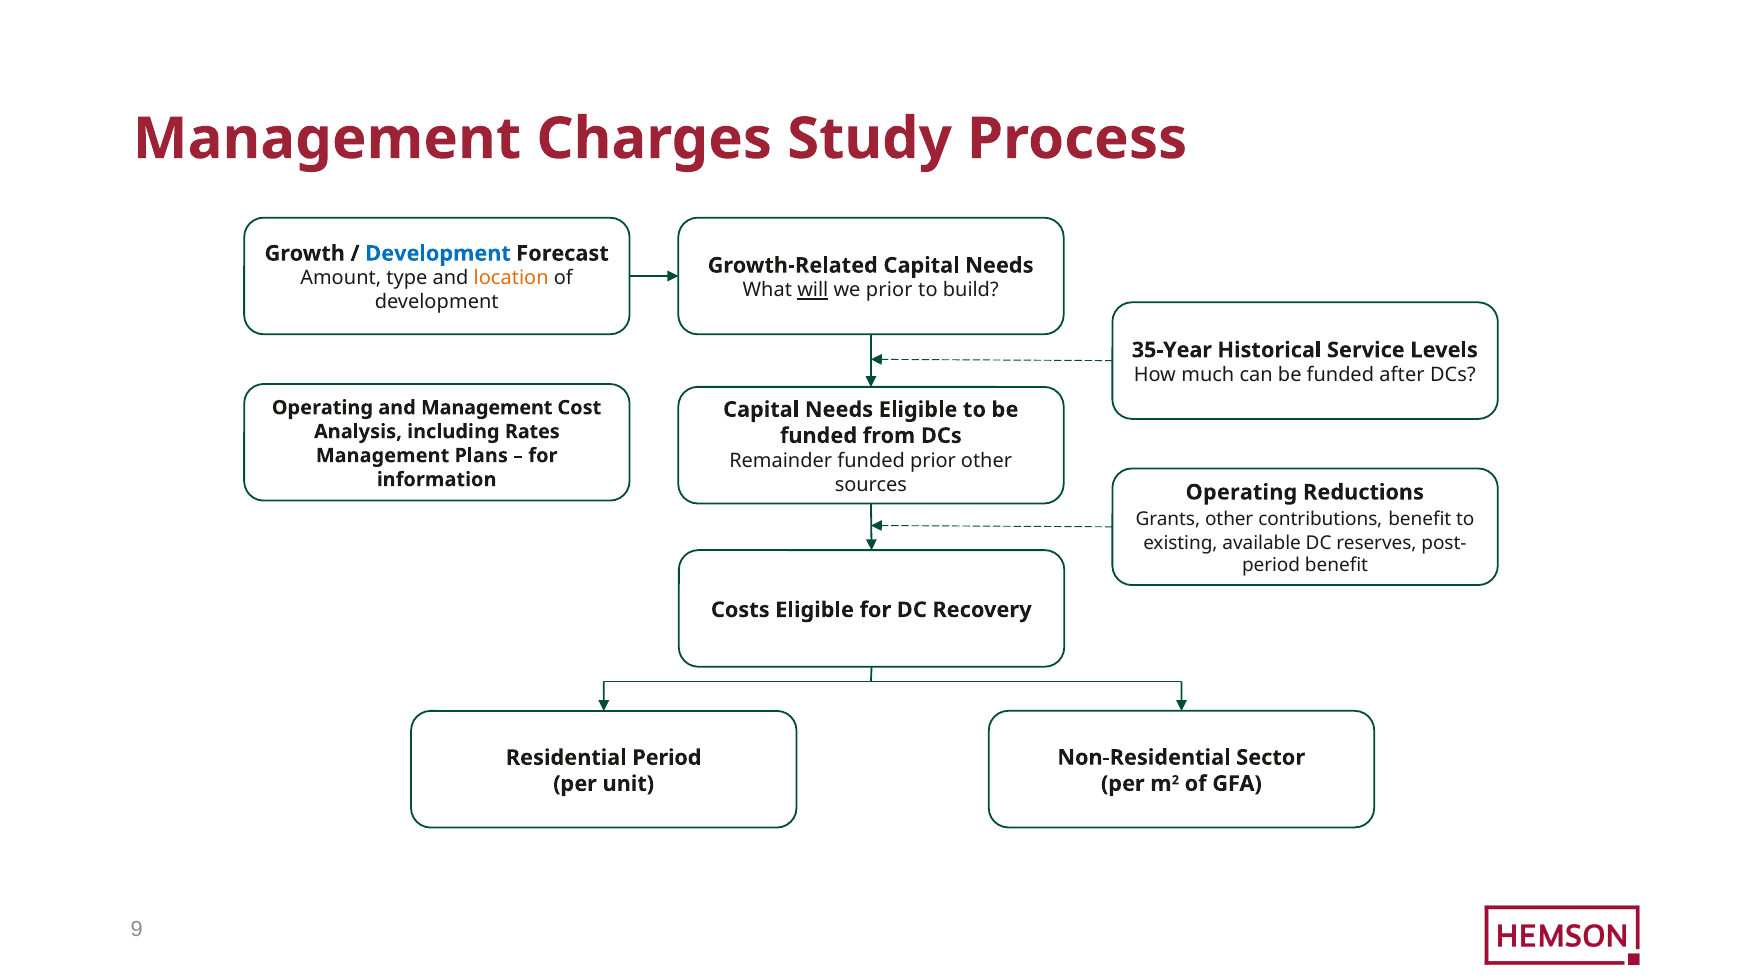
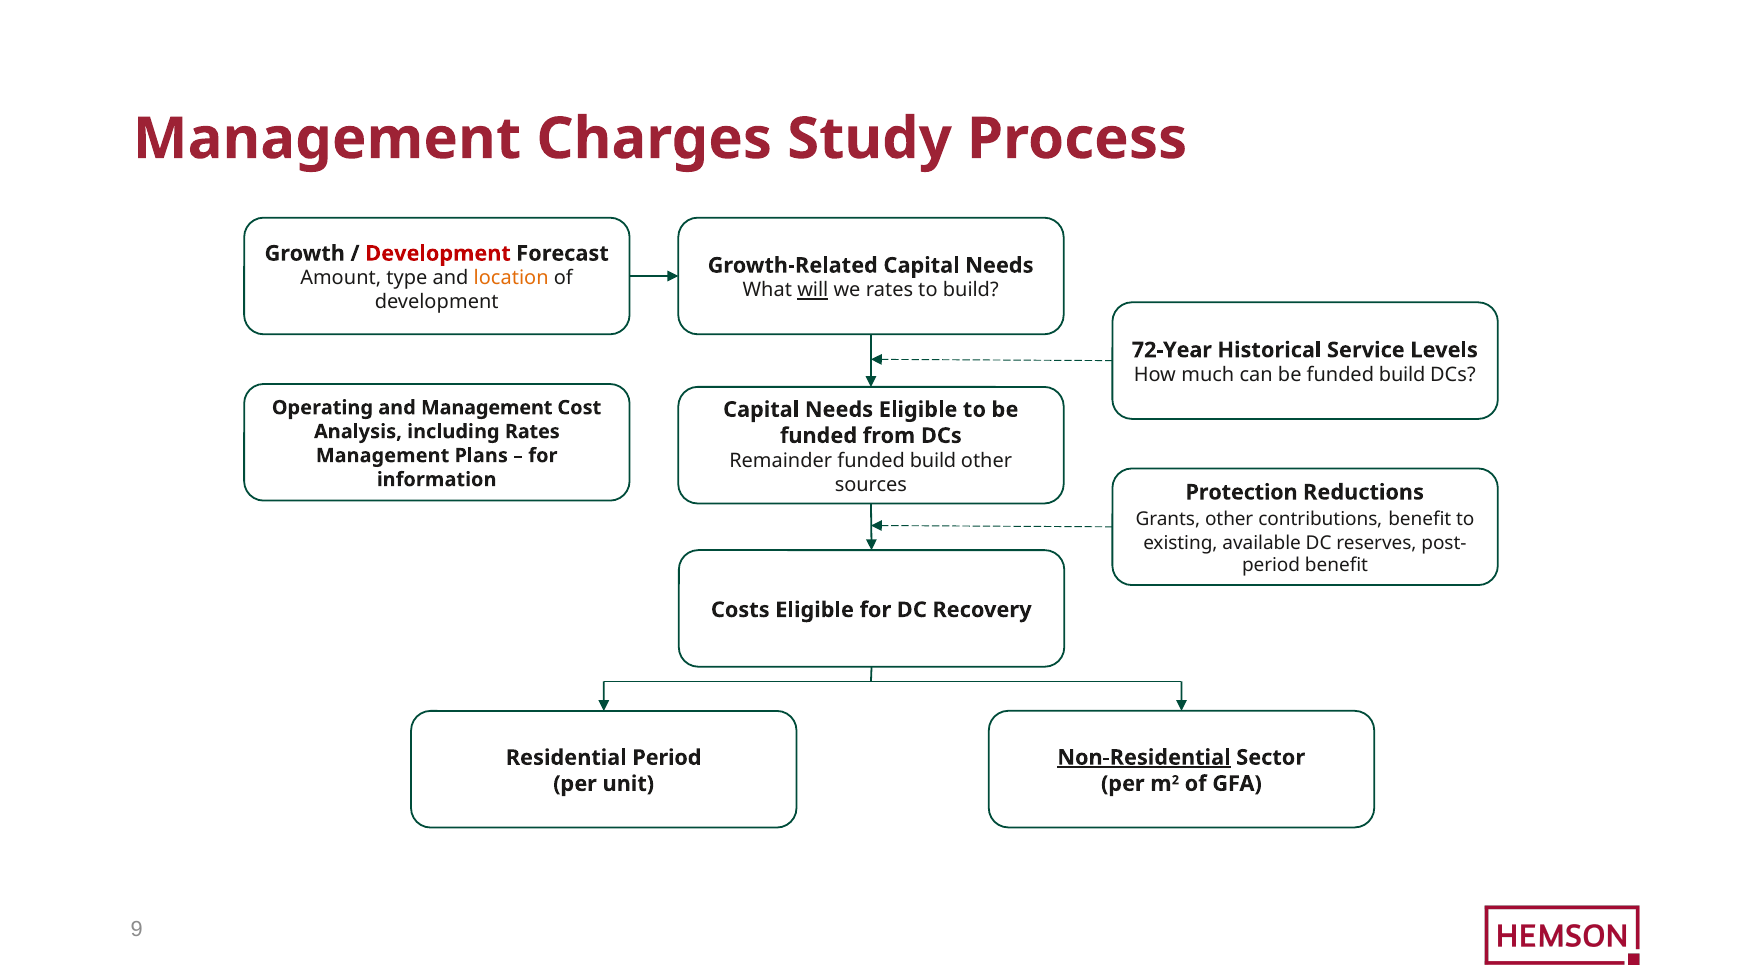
Development at (438, 253) colour: blue -> red
we prior: prior -> rates
35-Year: 35-Year -> 72-Year
be funded after: after -> build
Remainder funded prior: prior -> build
sources Operating: Operating -> Protection
Non-Residential underline: none -> present
